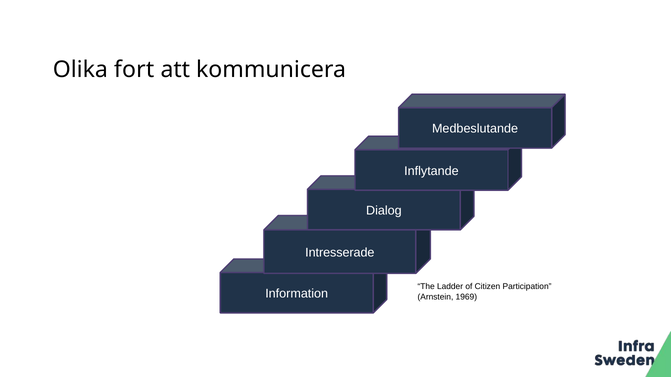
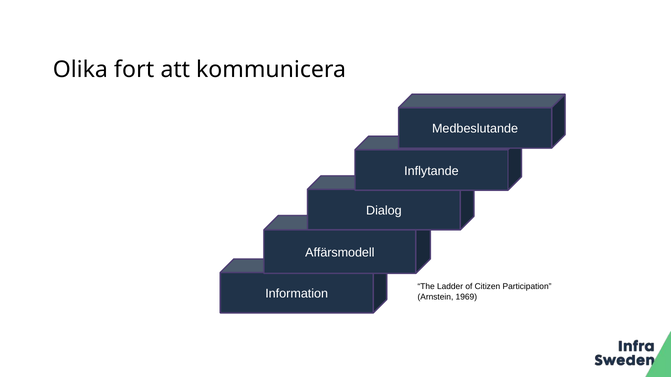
Intresserade: Intresserade -> Affärsmodell
